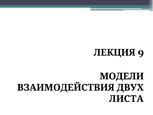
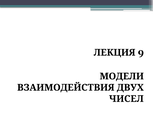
ЛИСТА: ЛИСТА -> ЧИСЕЛ
